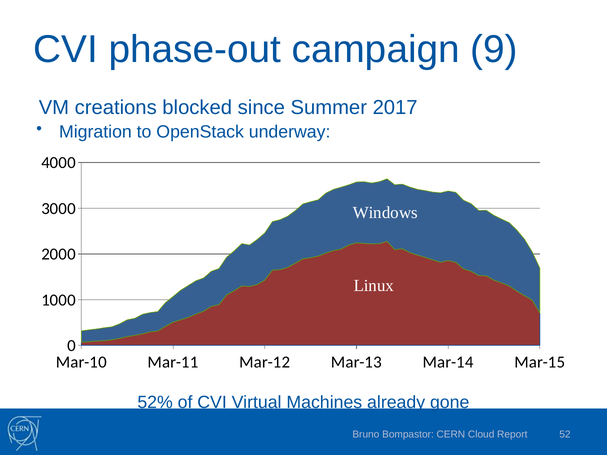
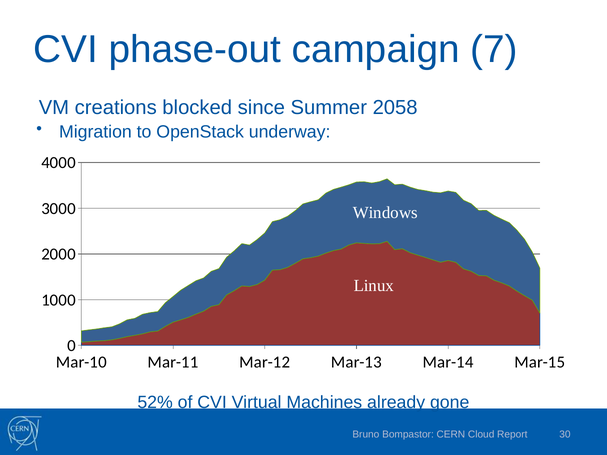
9: 9 -> 7
2017: 2017 -> 2058
52: 52 -> 30
